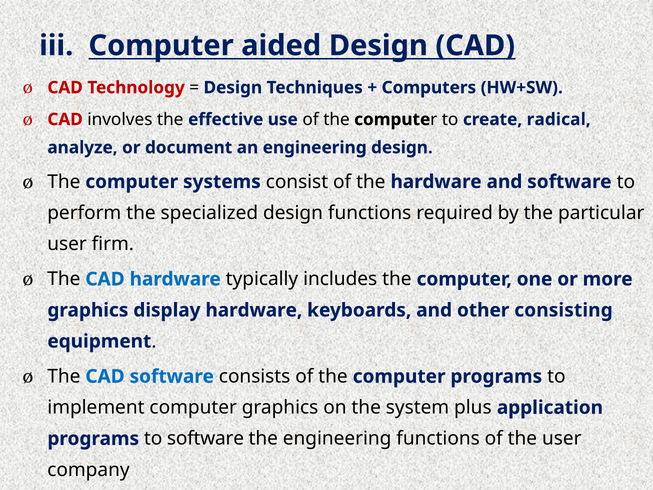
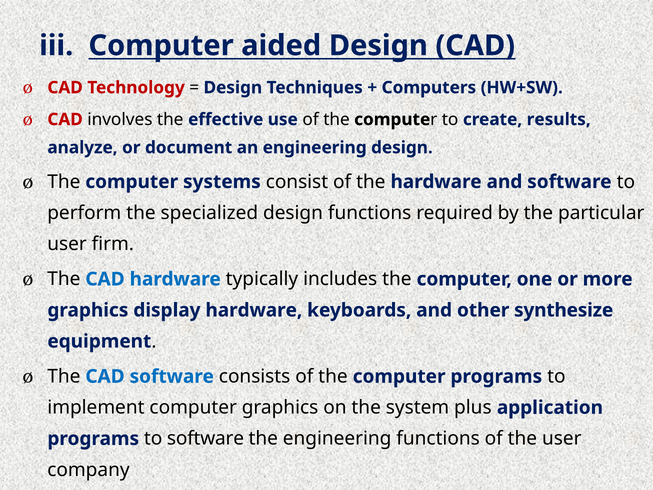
radical: radical -> results
consisting: consisting -> synthesize
